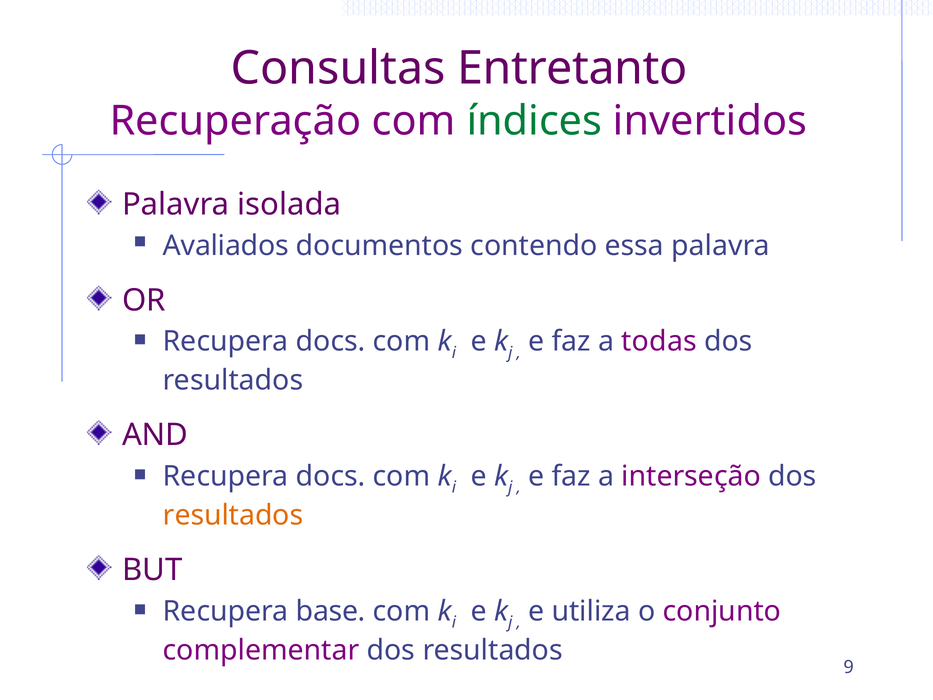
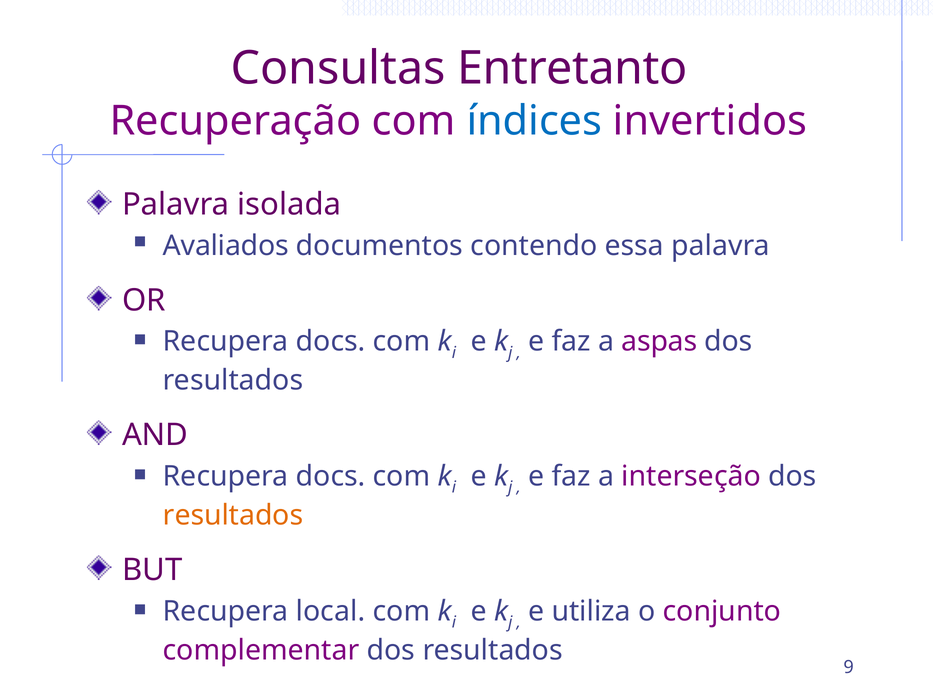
índices colour: green -> blue
todas: todas -> aspas
base: base -> local
